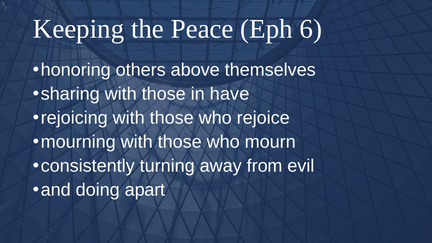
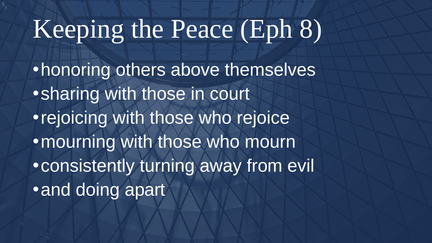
6: 6 -> 8
have: have -> court
